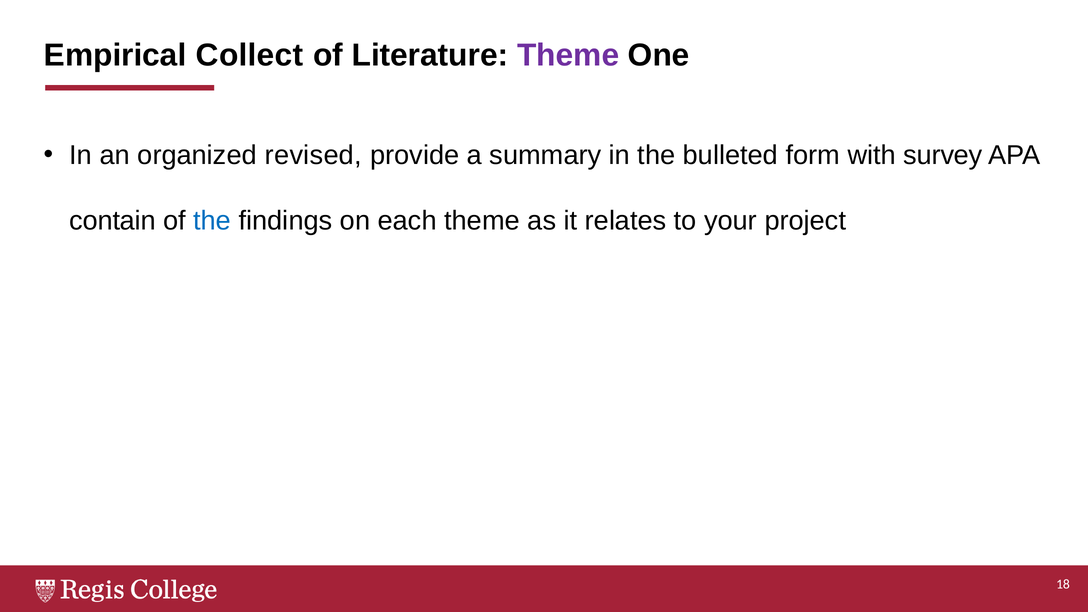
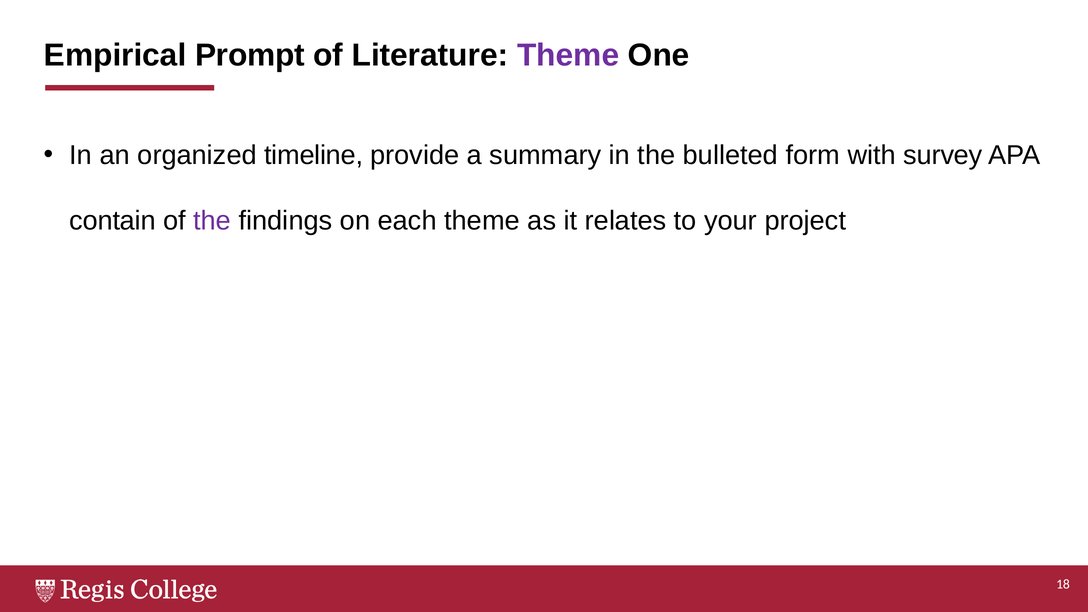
Collect: Collect -> Prompt
revised: revised -> timeline
the at (212, 221) colour: blue -> purple
